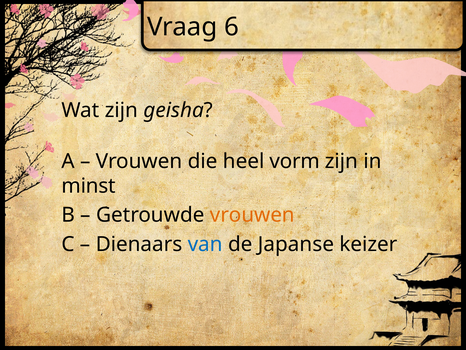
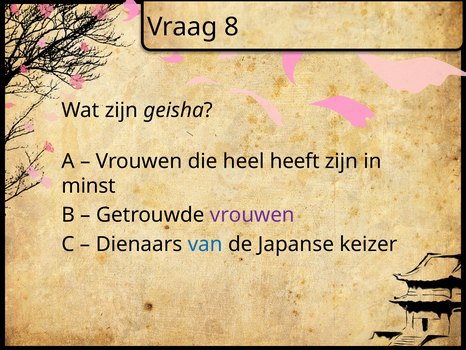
6: 6 -> 8
vorm: vorm -> heeft
vrouwen at (252, 215) colour: orange -> purple
